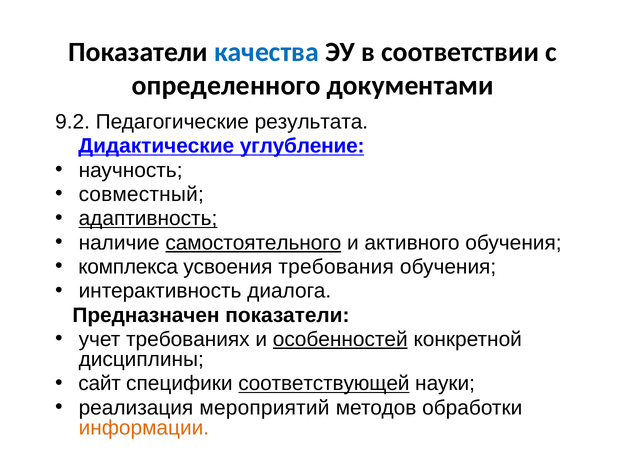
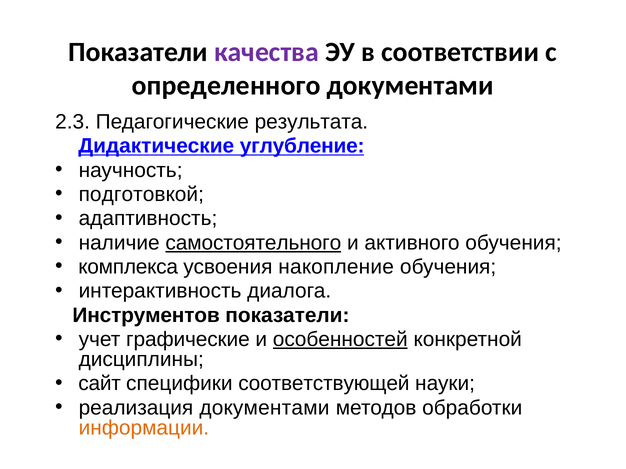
качества colour: blue -> purple
9.2: 9.2 -> 2.3
совместный: совместный -> подготовкой
адаптивность underline: present -> none
требования: требования -> накопление
Предназначен: Предназначен -> Инструментов
требованиях: требованиях -> графические
соответствующей underline: present -> none
реализация мероприятий: мероприятий -> документами
